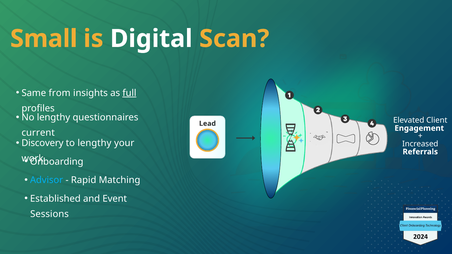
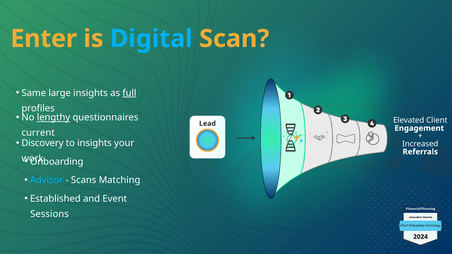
Small: Small -> Enter
Digital colour: white -> light blue
from: from -> large
lengthy at (54, 118) underline: none -> present
to lengthy: lengthy -> insights
Rapid: Rapid -> Scans
